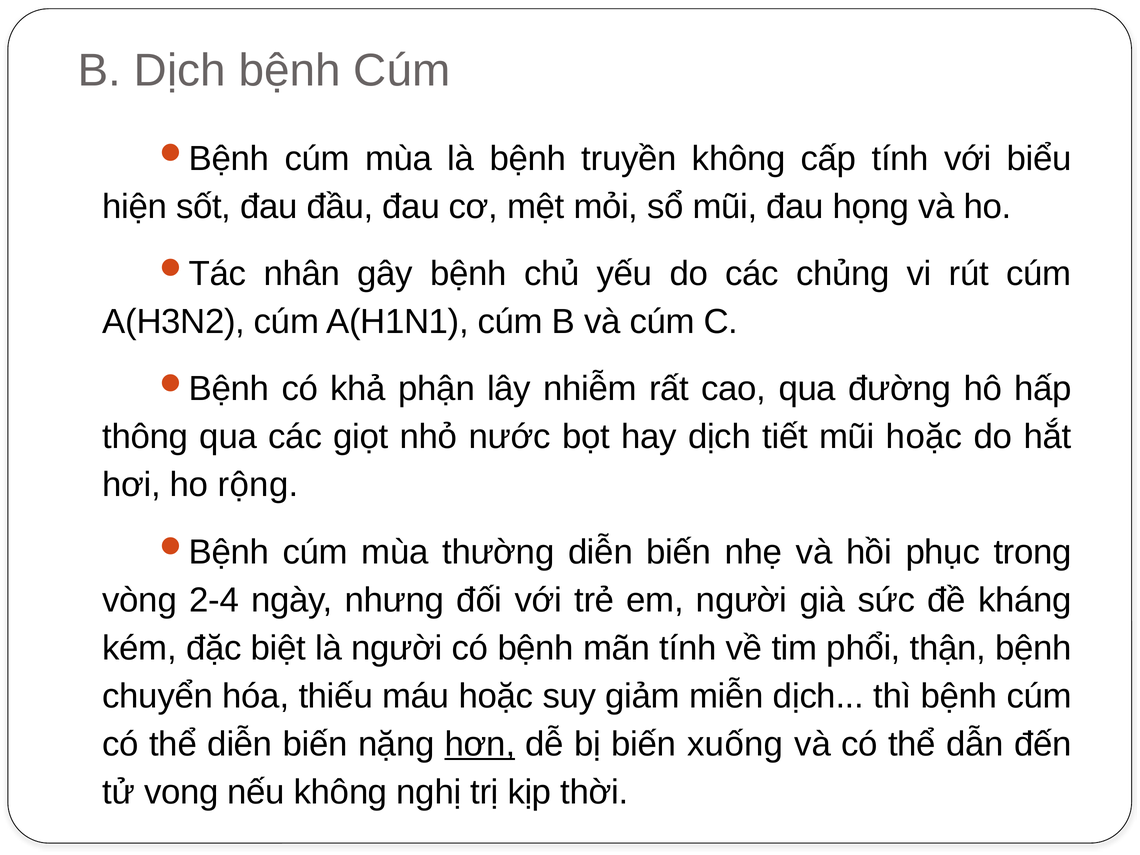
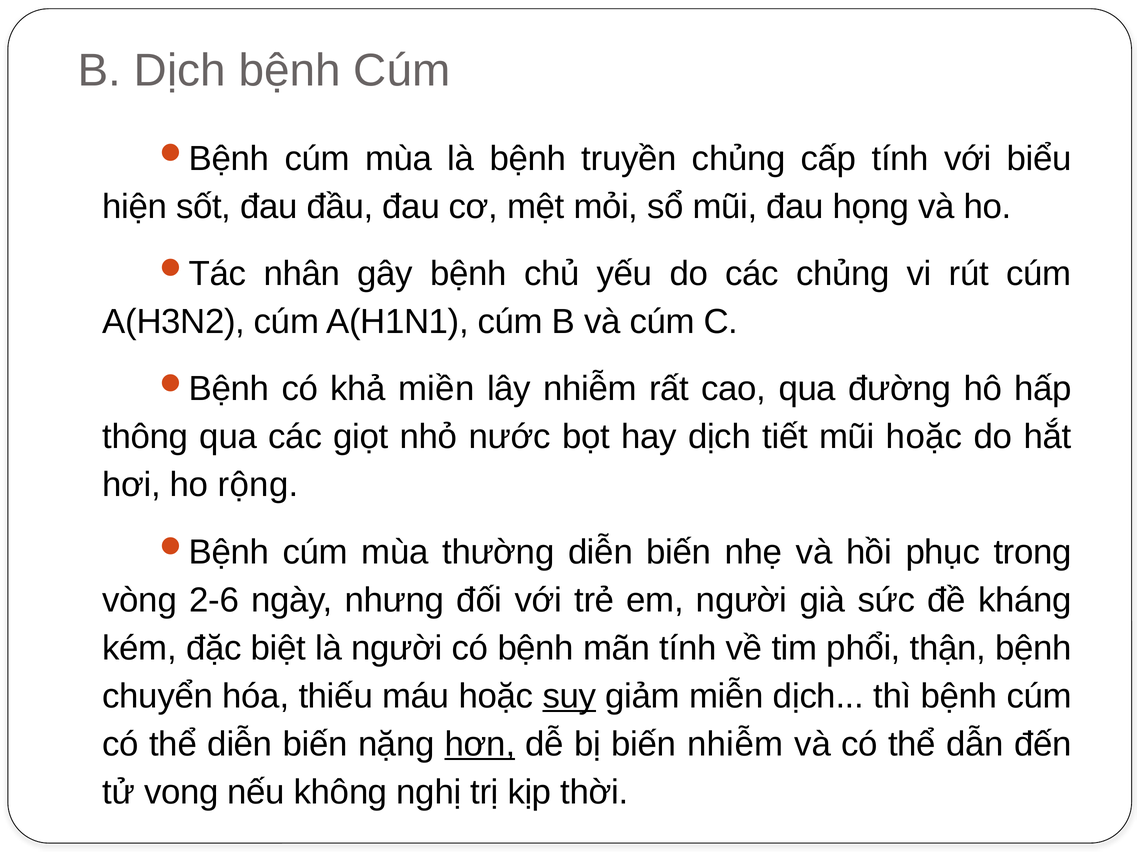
truyền không: không -> chủng
phận: phận -> miền
2-4: 2-4 -> 2-6
suy underline: none -> present
biến xuống: xuống -> nhiễm
